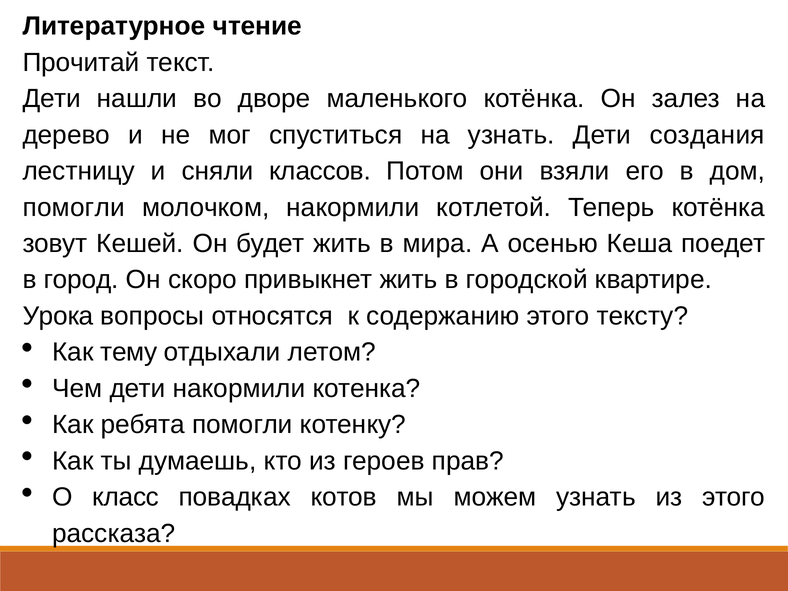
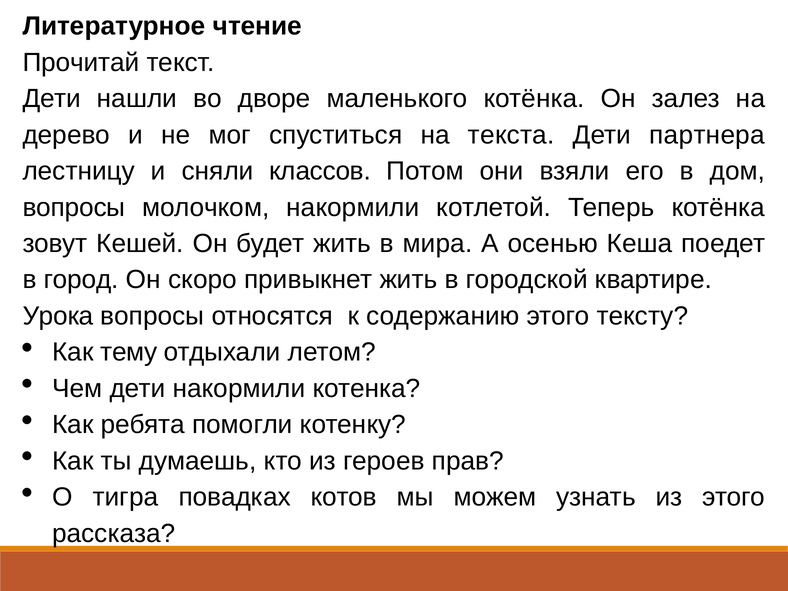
на узнать: узнать -> текста
создания: создания -> партнера
помогли at (74, 207): помогли -> вопросы
класс: класс -> тигра
